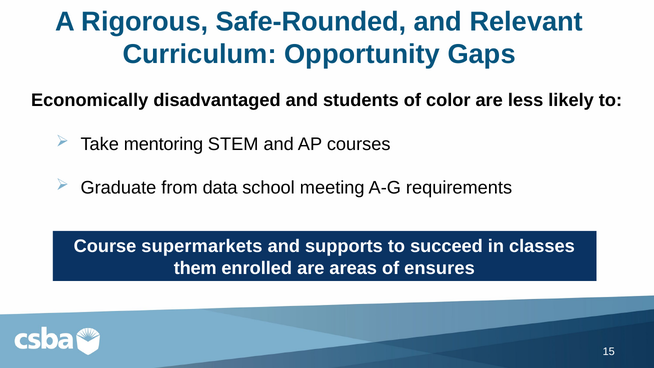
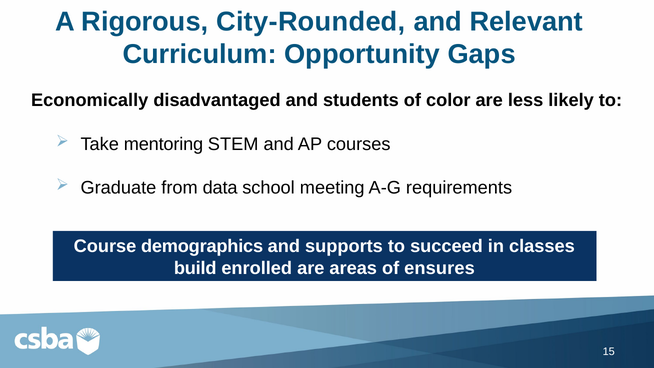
Safe-Rounded: Safe-Rounded -> City-Rounded
supermarkets: supermarkets -> demographics
them: them -> build
